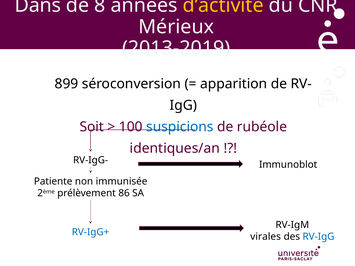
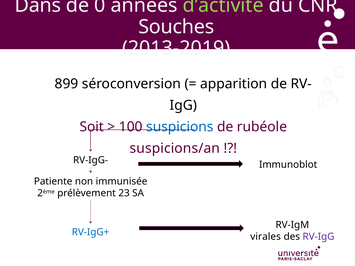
8: 8 -> 0
d’activité colour: yellow -> light green
Mérieux: Mérieux -> Souches
identiques/an: identiques/an -> suspicions/an
86: 86 -> 23
RV-IgG colour: blue -> purple
